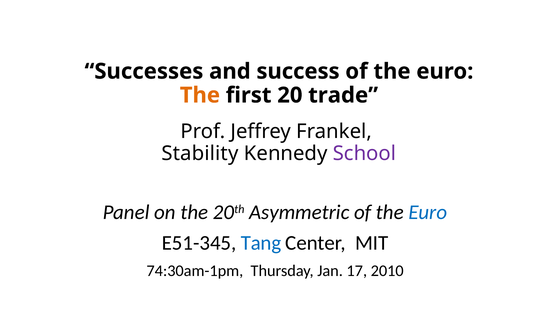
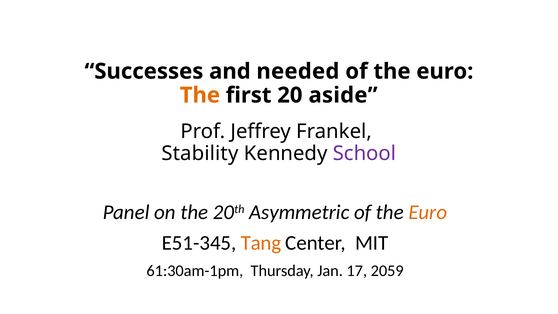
success: success -> needed
trade: trade -> aside
Euro at (428, 212) colour: blue -> orange
Tang colour: blue -> orange
74:30am-1pm: 74:30am-1pm -> 61:30am-1pm
2010: 2010 -> 2059
